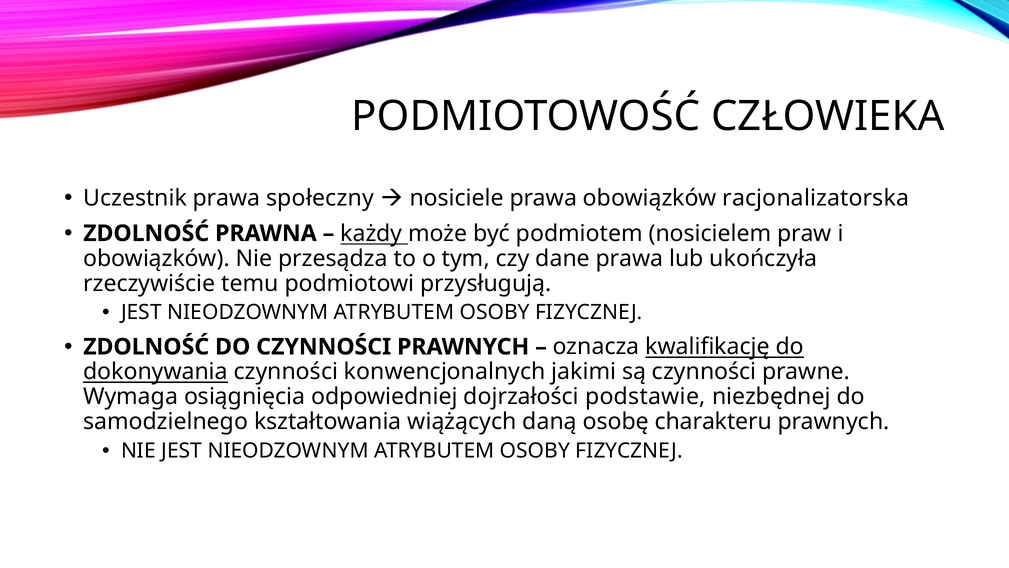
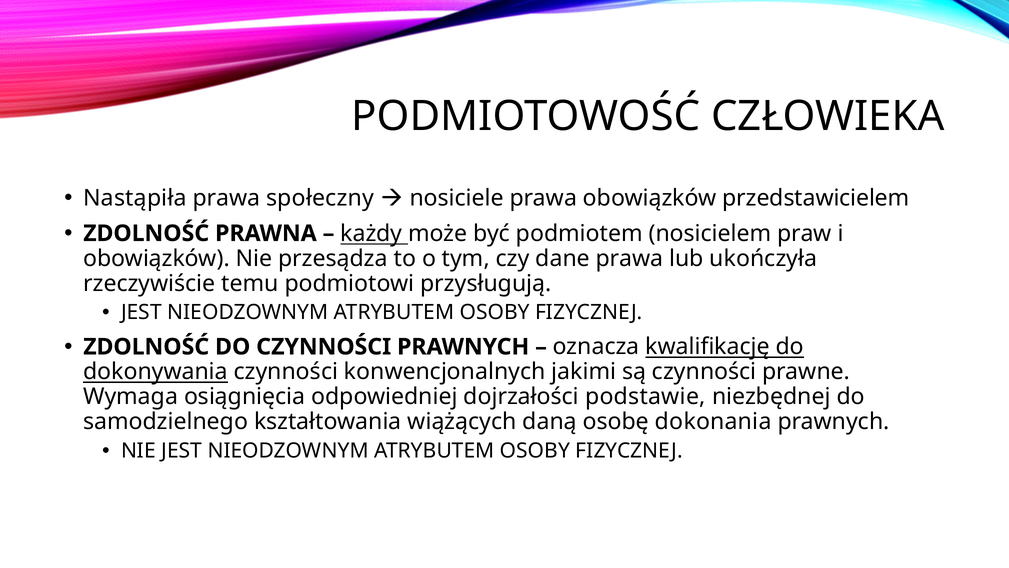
Uczestnik: Uczestnik -> Nastąpiła
racjonalizatorska: racjonalizatorska -> przedstawicielem
charakteru: charakteru -> dokonania
